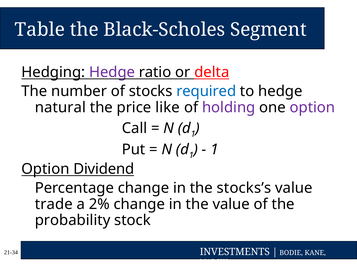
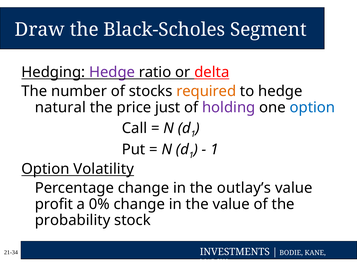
Table: Table -> Draw
required colour: blue -> orange
like: like -> just
option at (312, 107) colour: purple -> blue
Dividend: Dividend -> Volatility
stocks’s: stocks’s -> outlay’s
trade: trade -> profit
2%: 2% -> 0%
